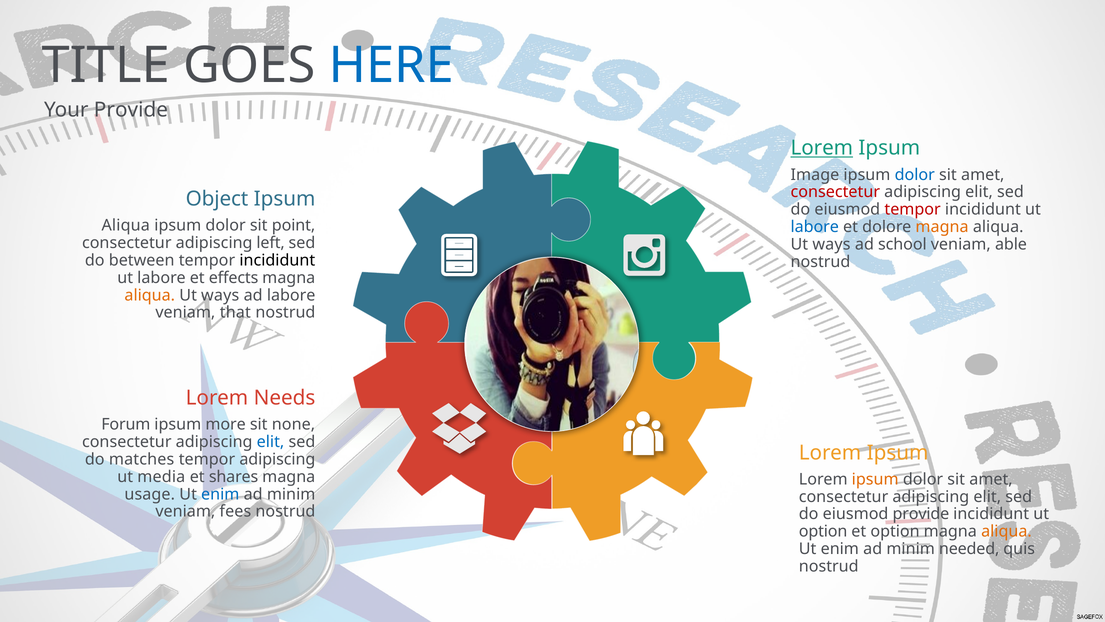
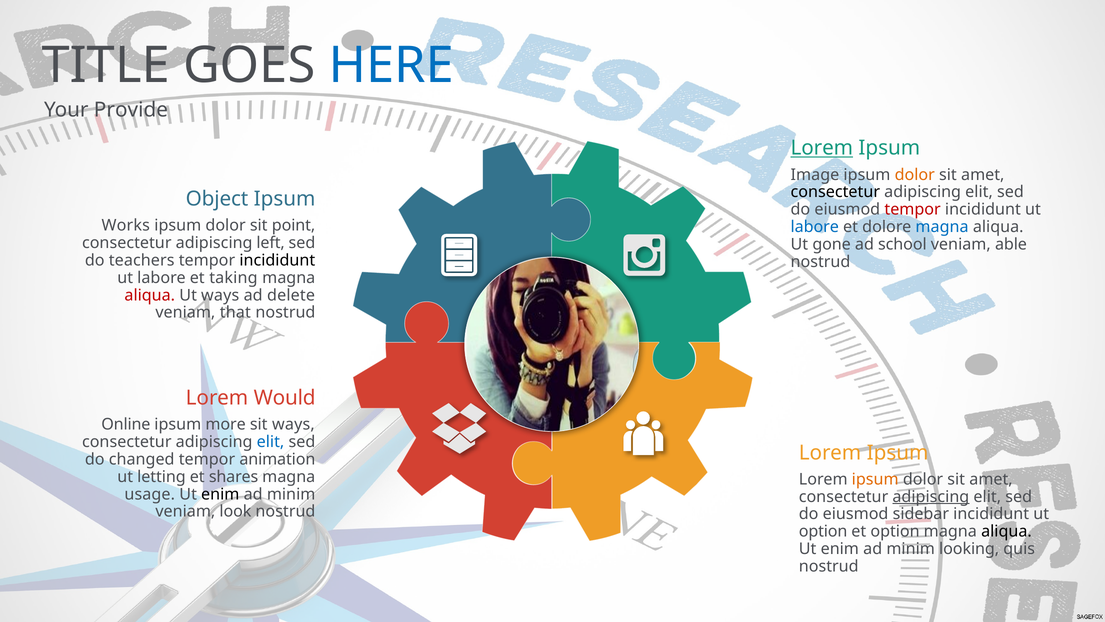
dolor at (915, 175) colour: blue -> orange
consectetur at (835, 192) colour: red -> black
Aliqua at (126, 225): Aliqua -> Works
magna at (942, 227) colour: orange -> blue
ways at (831, 244): ways -> gone
between: between -> teachers
effects: effects -> taking
aliqua at (150, 295) colour: orange -> red
ad labore: labore -> delete
Needs: Needs -> Would
Forum: Forum -> Online
sit none: none -> ways
matches: matches -> changed
tempor adipiscing: adipiscing -> animation
media: media -> letting
enim at (220, 494) colour: blue -> black
adipiscing at (931, 496) underline: none -> present
fees: fees -> look
eiusmod provide: provide -> sidebar
aliqua at (1006, 531) colour: orange -> black
needed: needed -> looking
